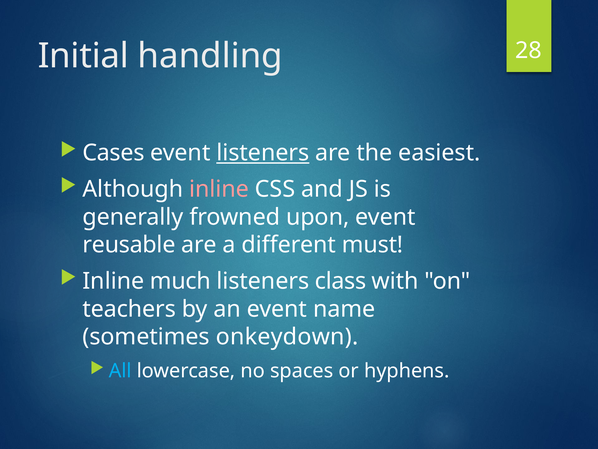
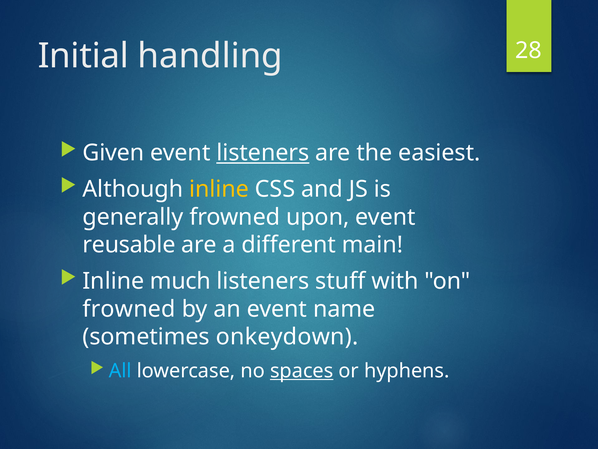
Cases: Cases -> Given
inline at (219, 189) colour: pink -> yellow
must: must -> main
class: class -> stuff
teachers at (129, 309): teachers -> frowned
spaces underline: none -> present
